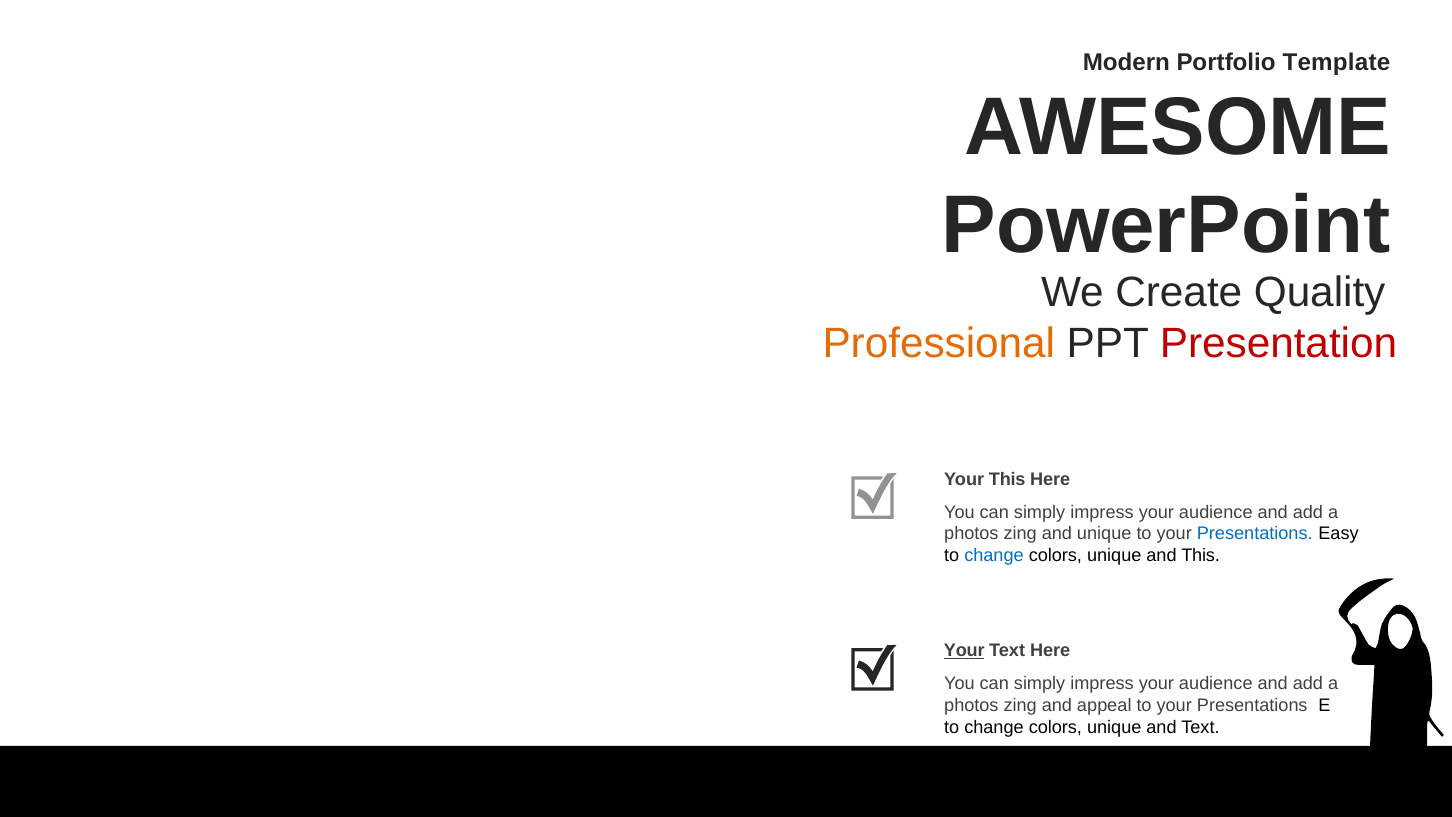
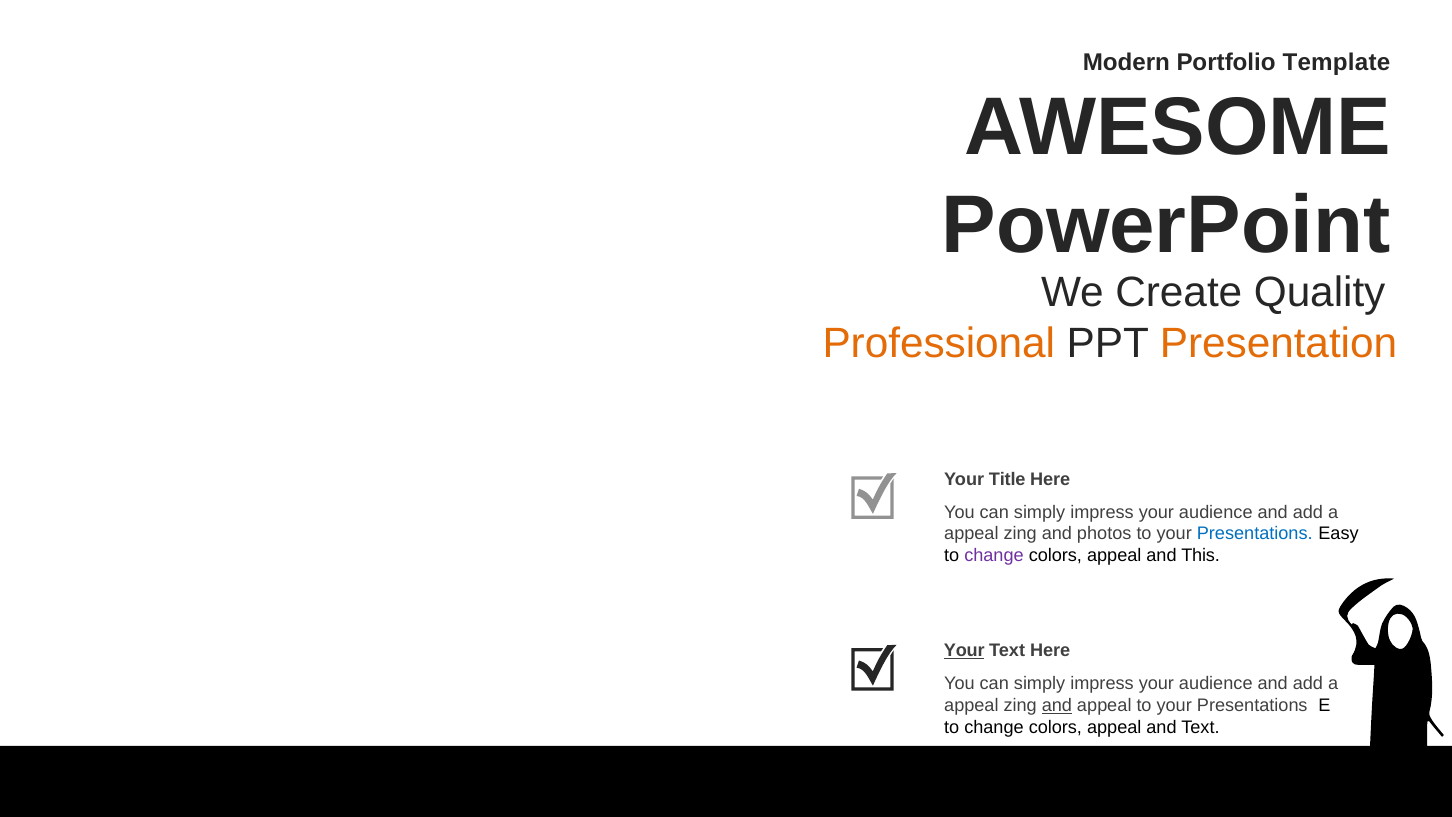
Presentation colour: red -> orange
Your This: This -> Title
photos at (971, 534): photos -> appeal
and unique: unique -> photos
change at (994, 555) colour: blue -> purple
unique at (1114, 555): unique -> appeal
photos at (971, 705): photos -> appeal
and at (1057, 705) underline: none -> present
unique at (1114, 727): unique -> appeal
